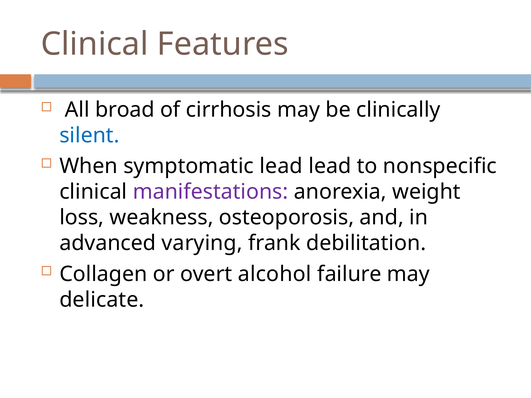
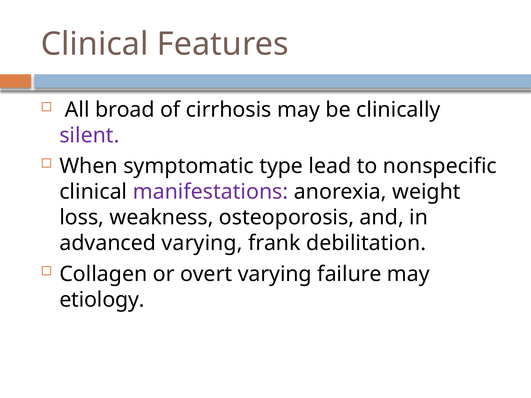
silent colour: blue -> purple
symptomatic lead: lead -> type
overt alcohol: alcohol -> varying
delicate: delicate -> etiology
